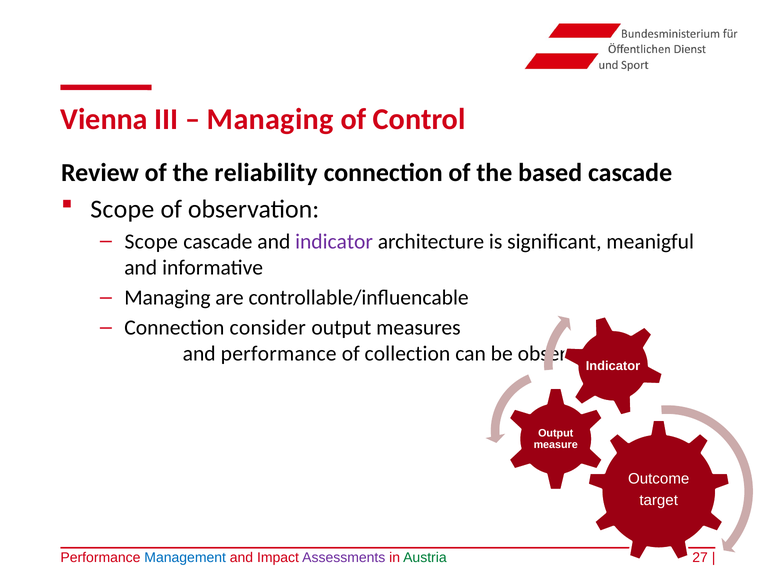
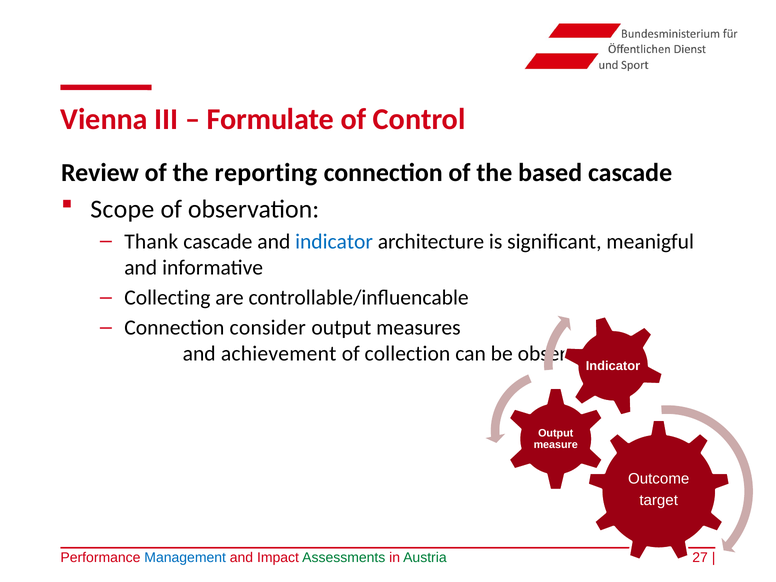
Managing at (270, 119): Managing -> Formulate
reliability: reliability -> reporting
Scope at (151, 242): Scope -> Thank
indicator at (334, 242) colour: purple -> blue
Managing at (167, 298): Managing -> Collecting
and performance: performance -> achievement
Assessments colour: purple -> green
